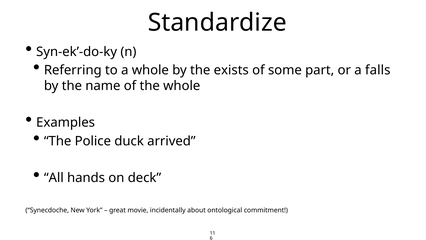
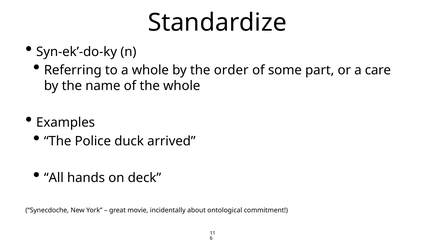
exists: exists -> order
falls: falls -> care
